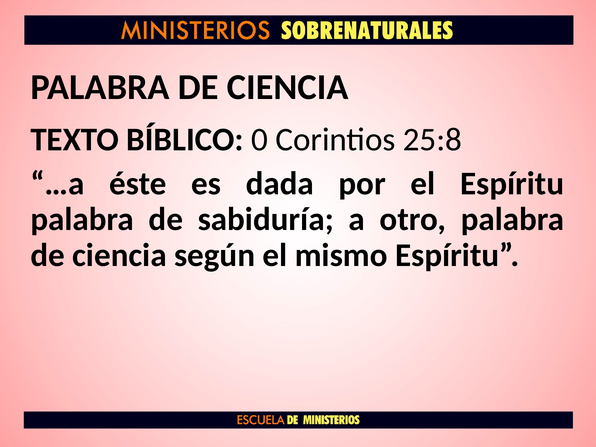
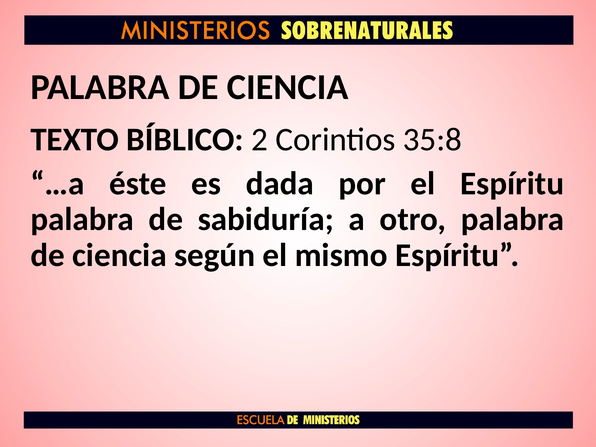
0: 0 -> 2
25:8: 25:8 -> 35:8
